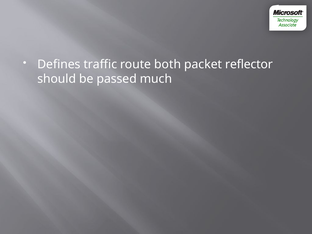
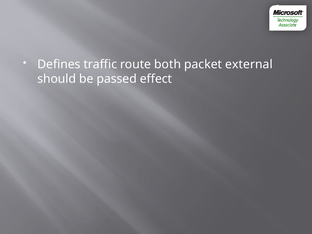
reflector: reflector -> external
much: much -> effect
